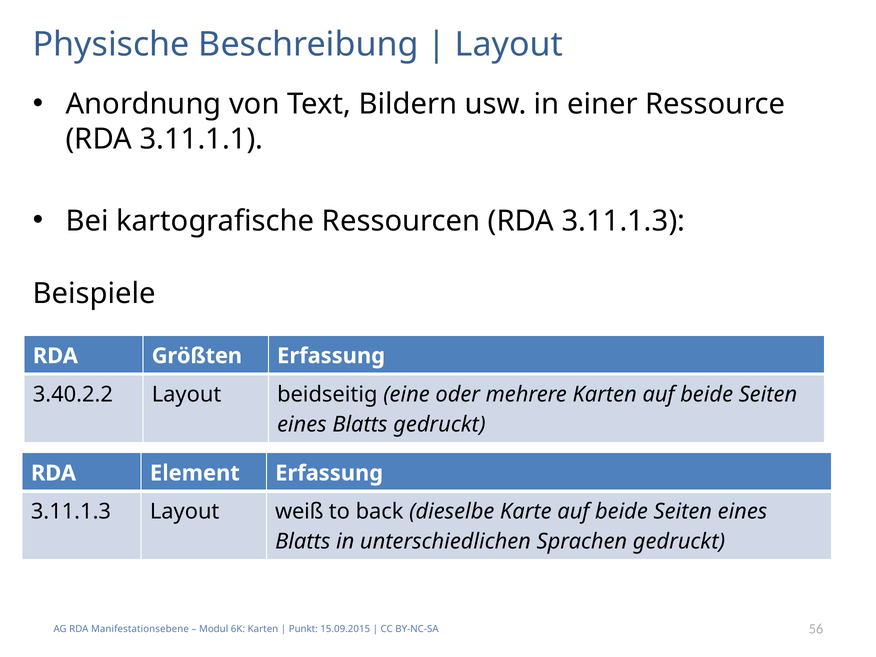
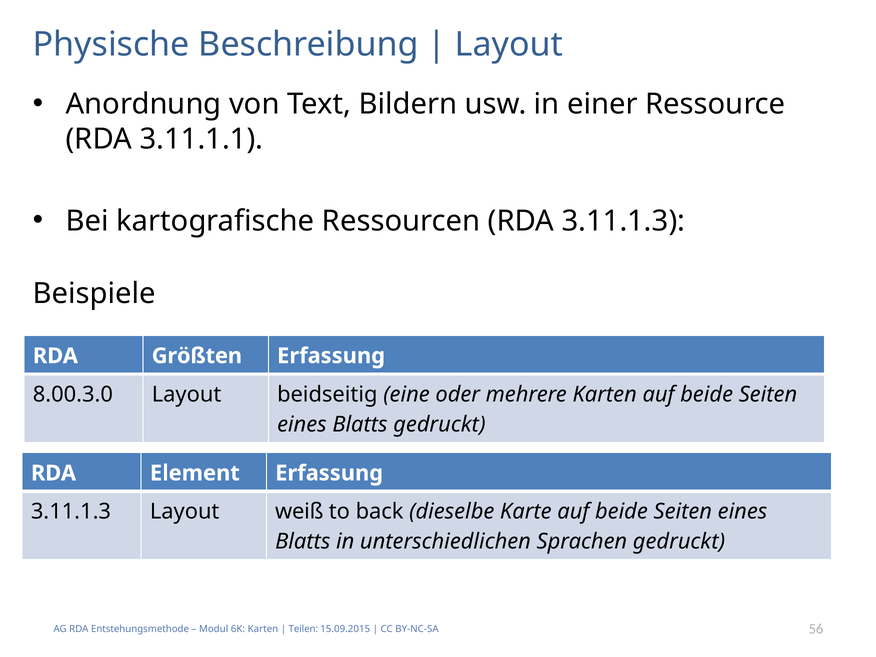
3.40.2.2: 3.40.2.2 -> 8.00.3.0
Manifestationsebene: Manifestationsebene -> Entstehungsmethode
Punkt: Punkt -> Teilen
